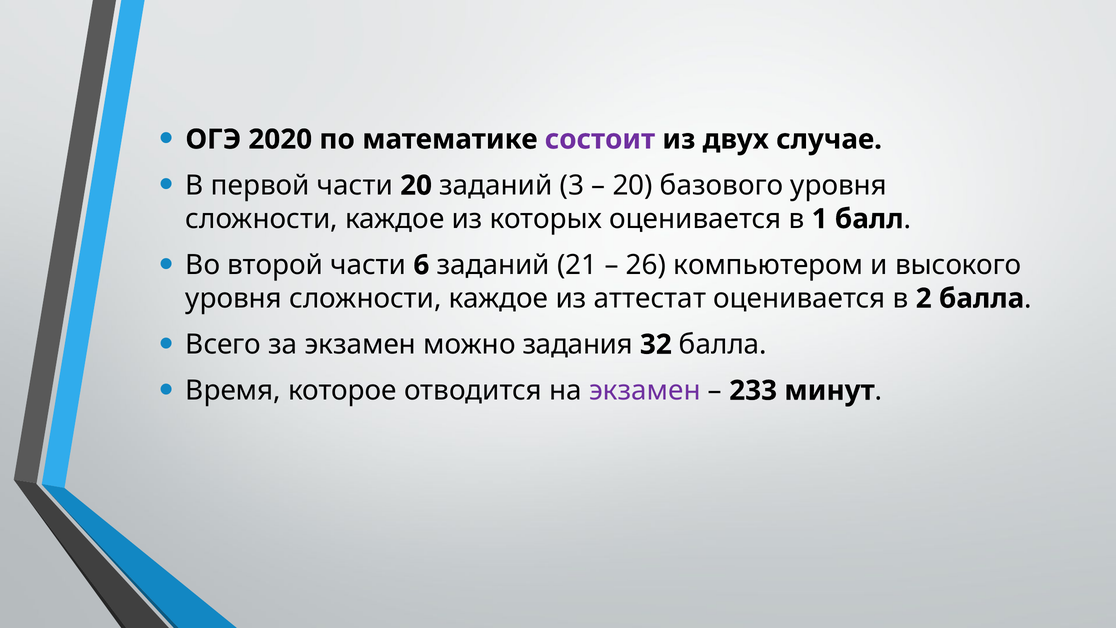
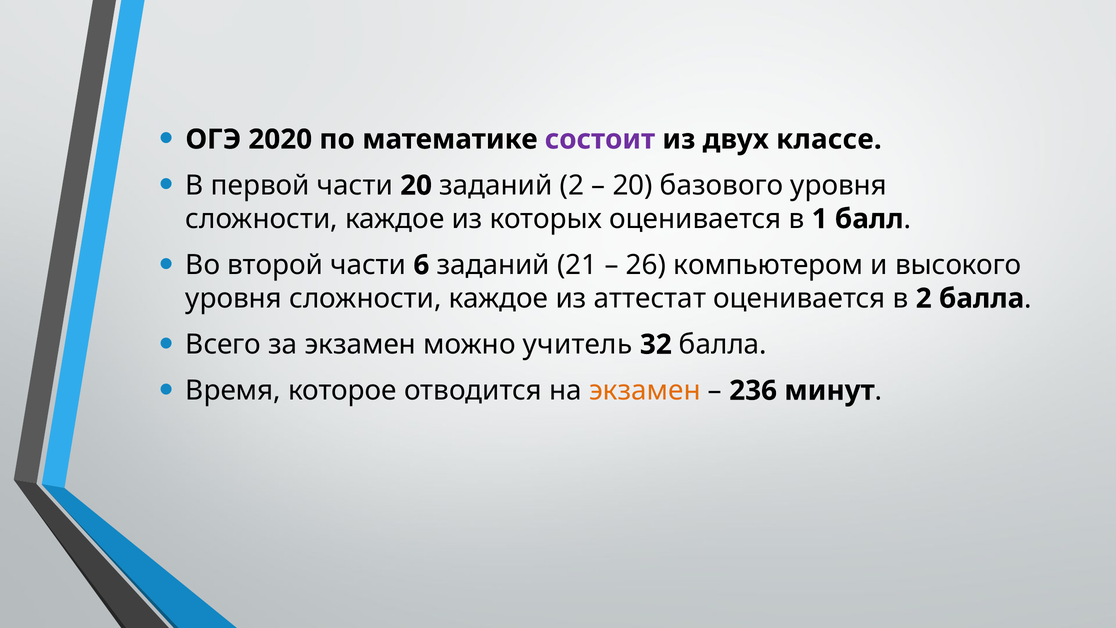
случае: случае -> классе
заданий 3: 3 -> 2
задания: задания -> учитель
экзамен at (645, 390) colour: purple -> orange
233: 233 -> 236
